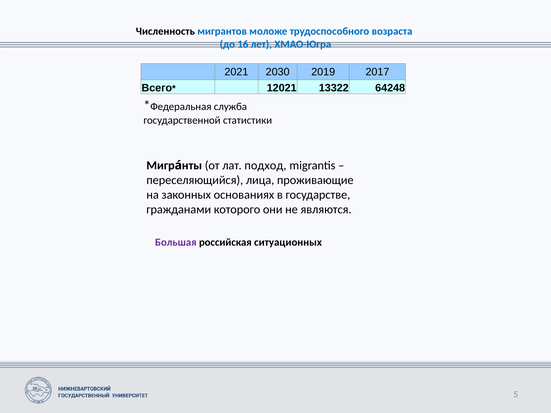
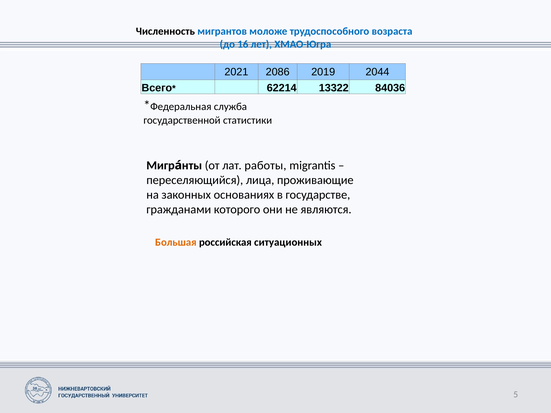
2030: 2030 -> 2086
2017: 2017 -> 2044
12021: 12021 -> 62214
64248: 64248 -> 84036
подход: подход -> работы
Большая colour: purple -> orange
